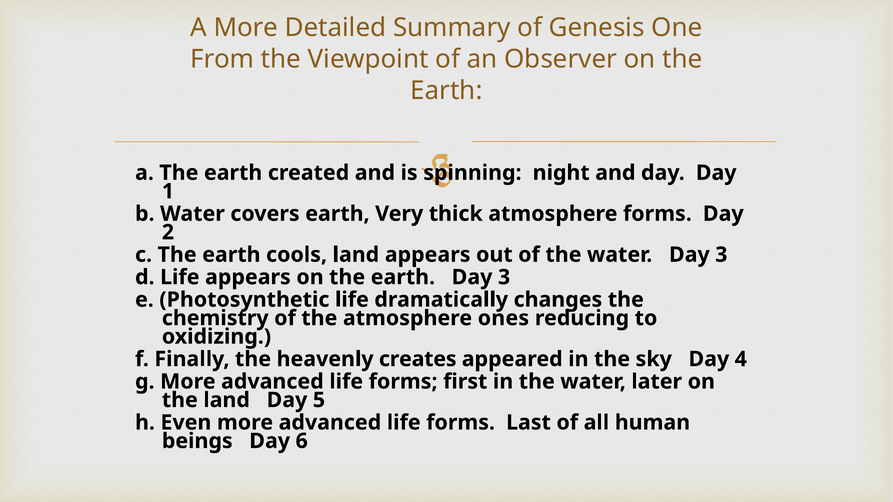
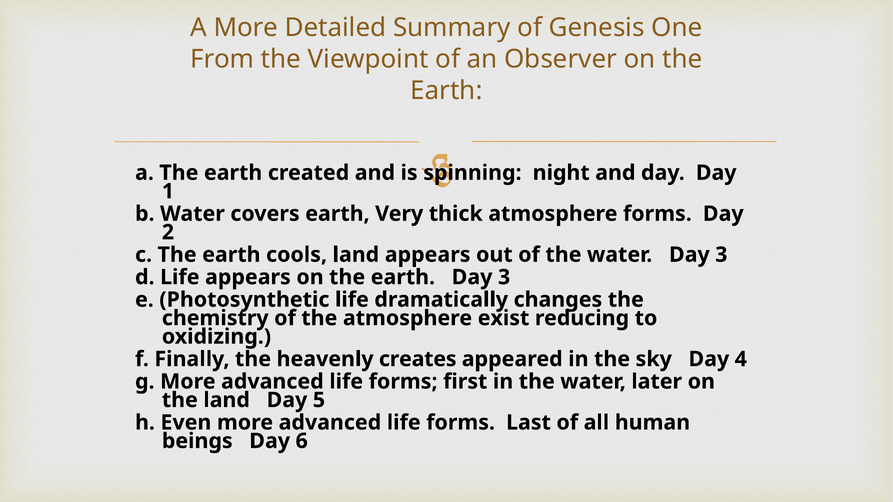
ones: ones -> exist
